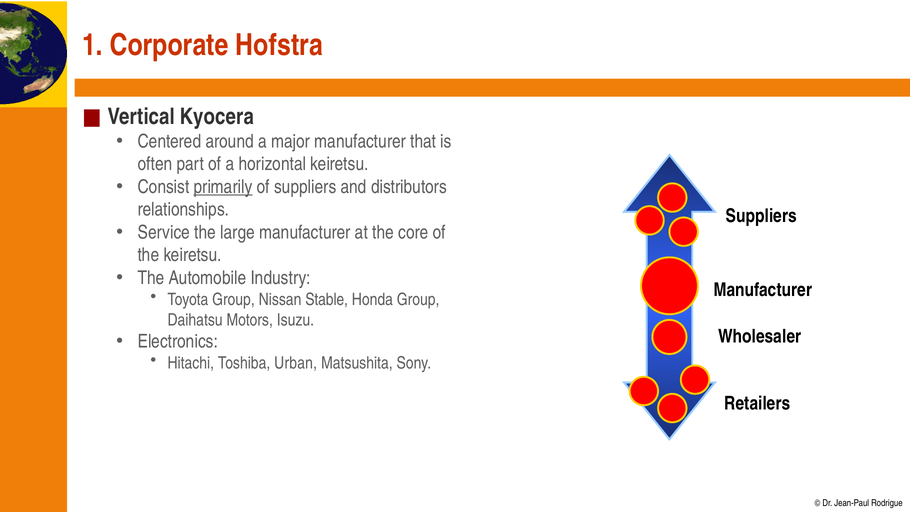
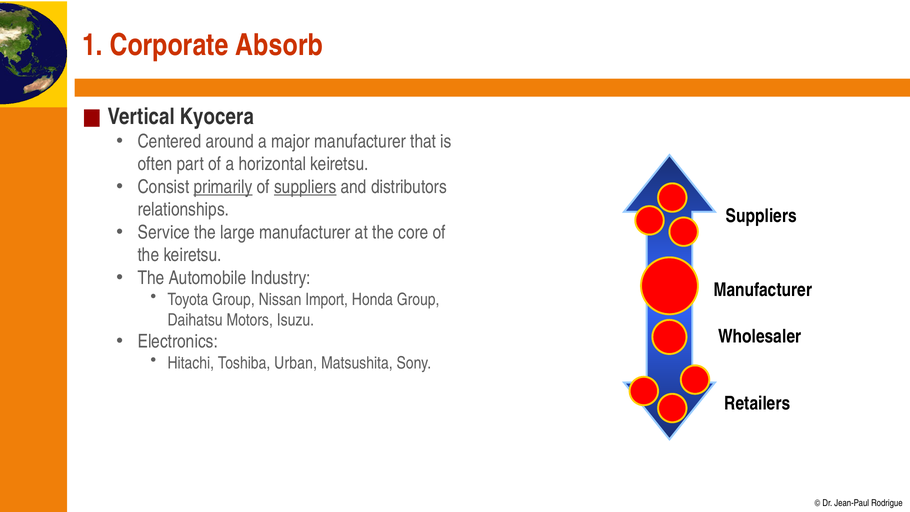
Hofstra: Hofstra -> Absorb
suppliers at (305, 187) underline: none -> present
Stable: Stable -> Import
